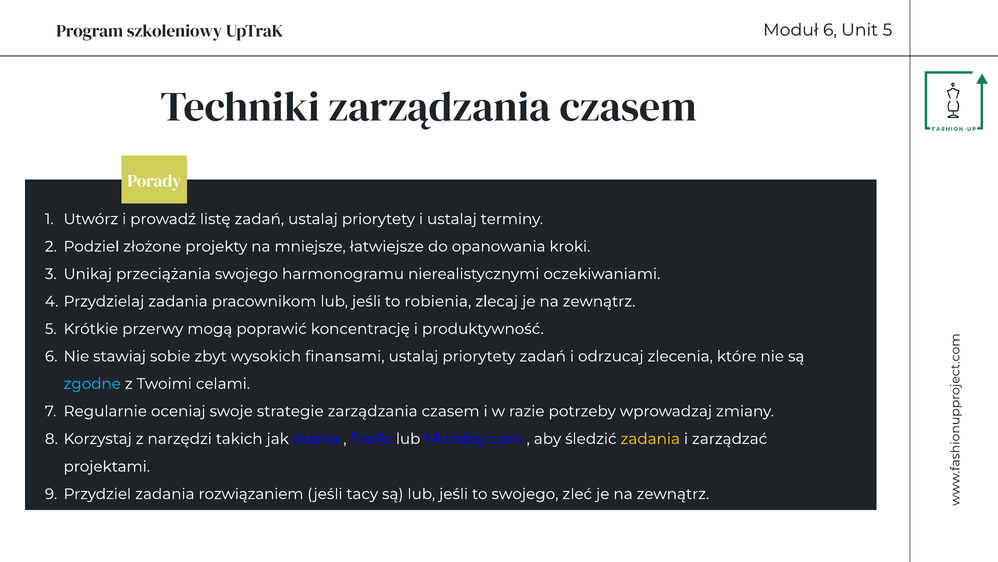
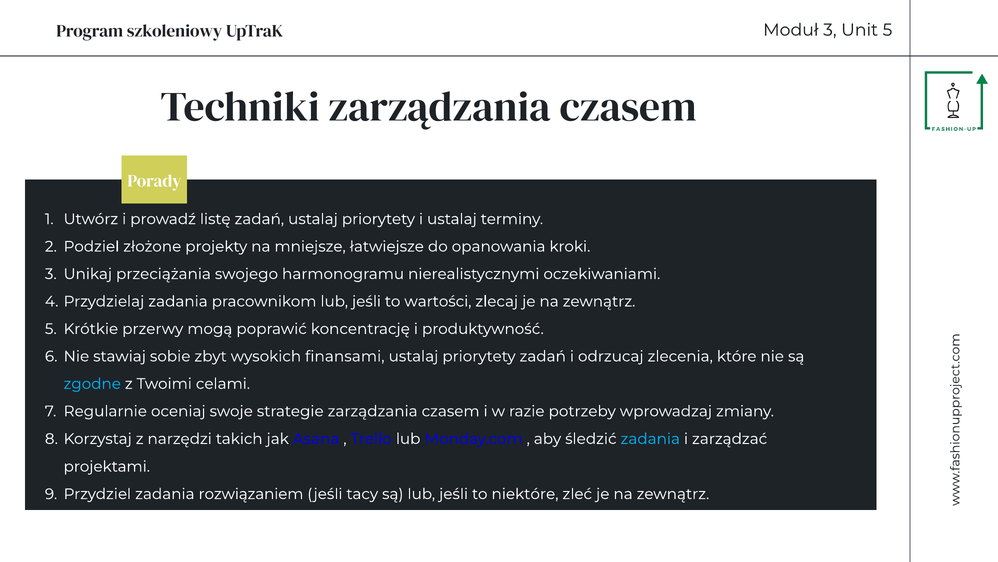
Moduł 6: 6 -> 3
to robienia: robienia -> wartości
zadania at (650, 438) colour: yellow -> light blue
to swojego: swojego -> niektóre
